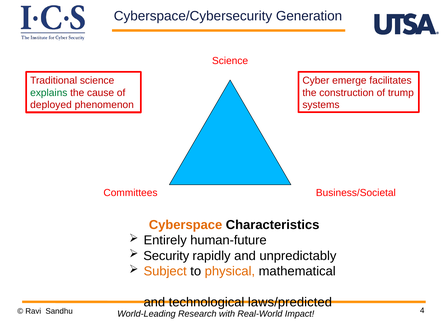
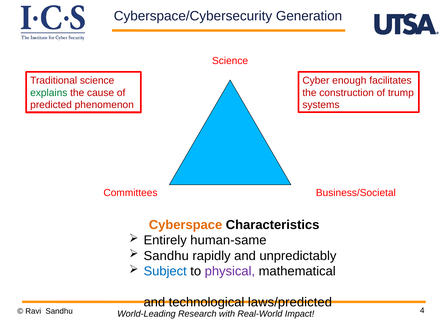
emerge: emerge -> enough
deployed: deployed -> predicted
human-future: human-future -> human-same
Security at (166, 256): Security -> Sandhu
Subject colour: orange -> blue
physical colour: orange -> purple
